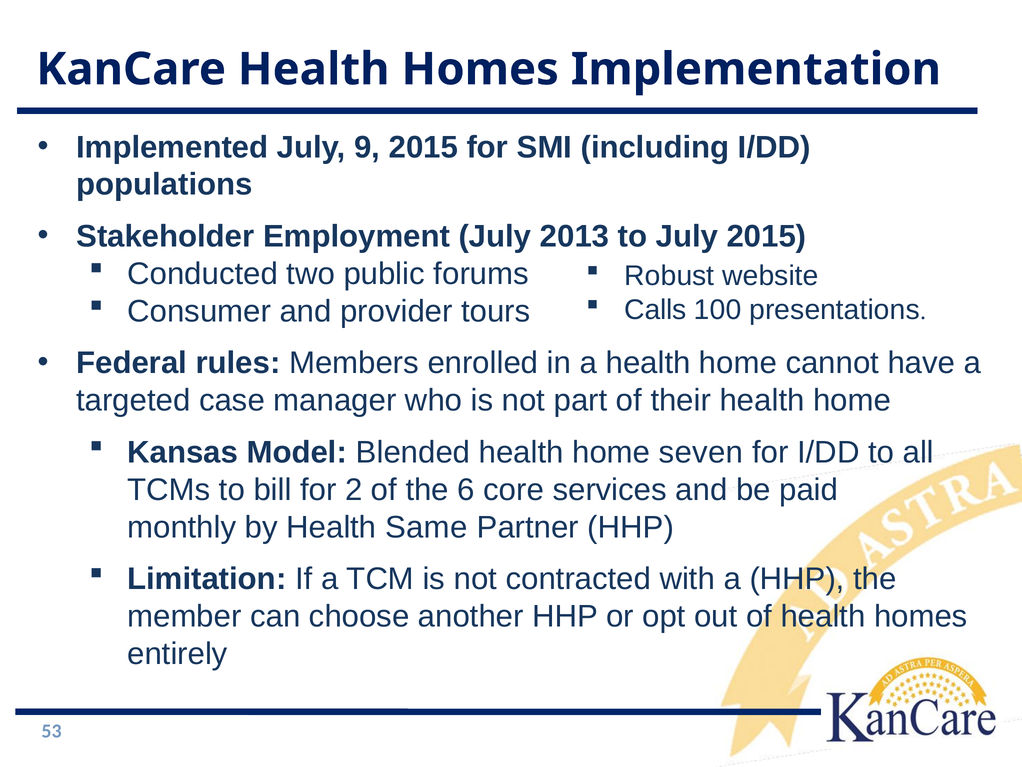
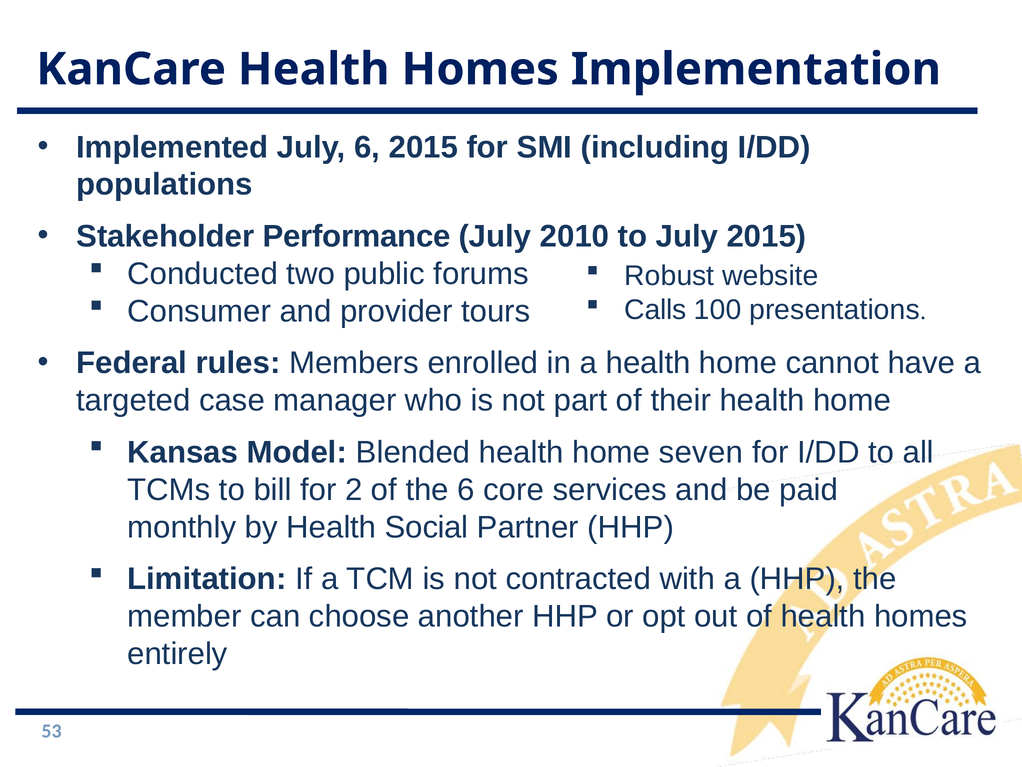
July 9: 9 -> 6
Employment: Employment -> Performance
2013: 2013 -> 2010
Same: Same -> Social
